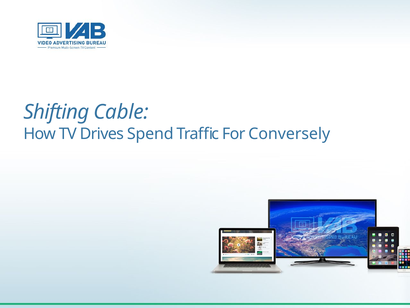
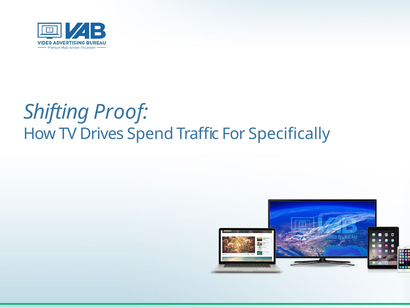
Cable: Cable -> Proof
Conversely: Conversely -> Specifically
